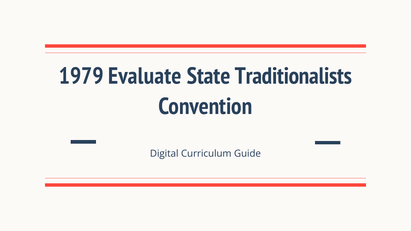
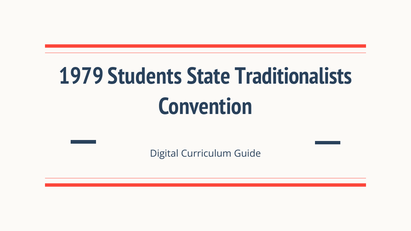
Evaluate: Evaluate -> Students
